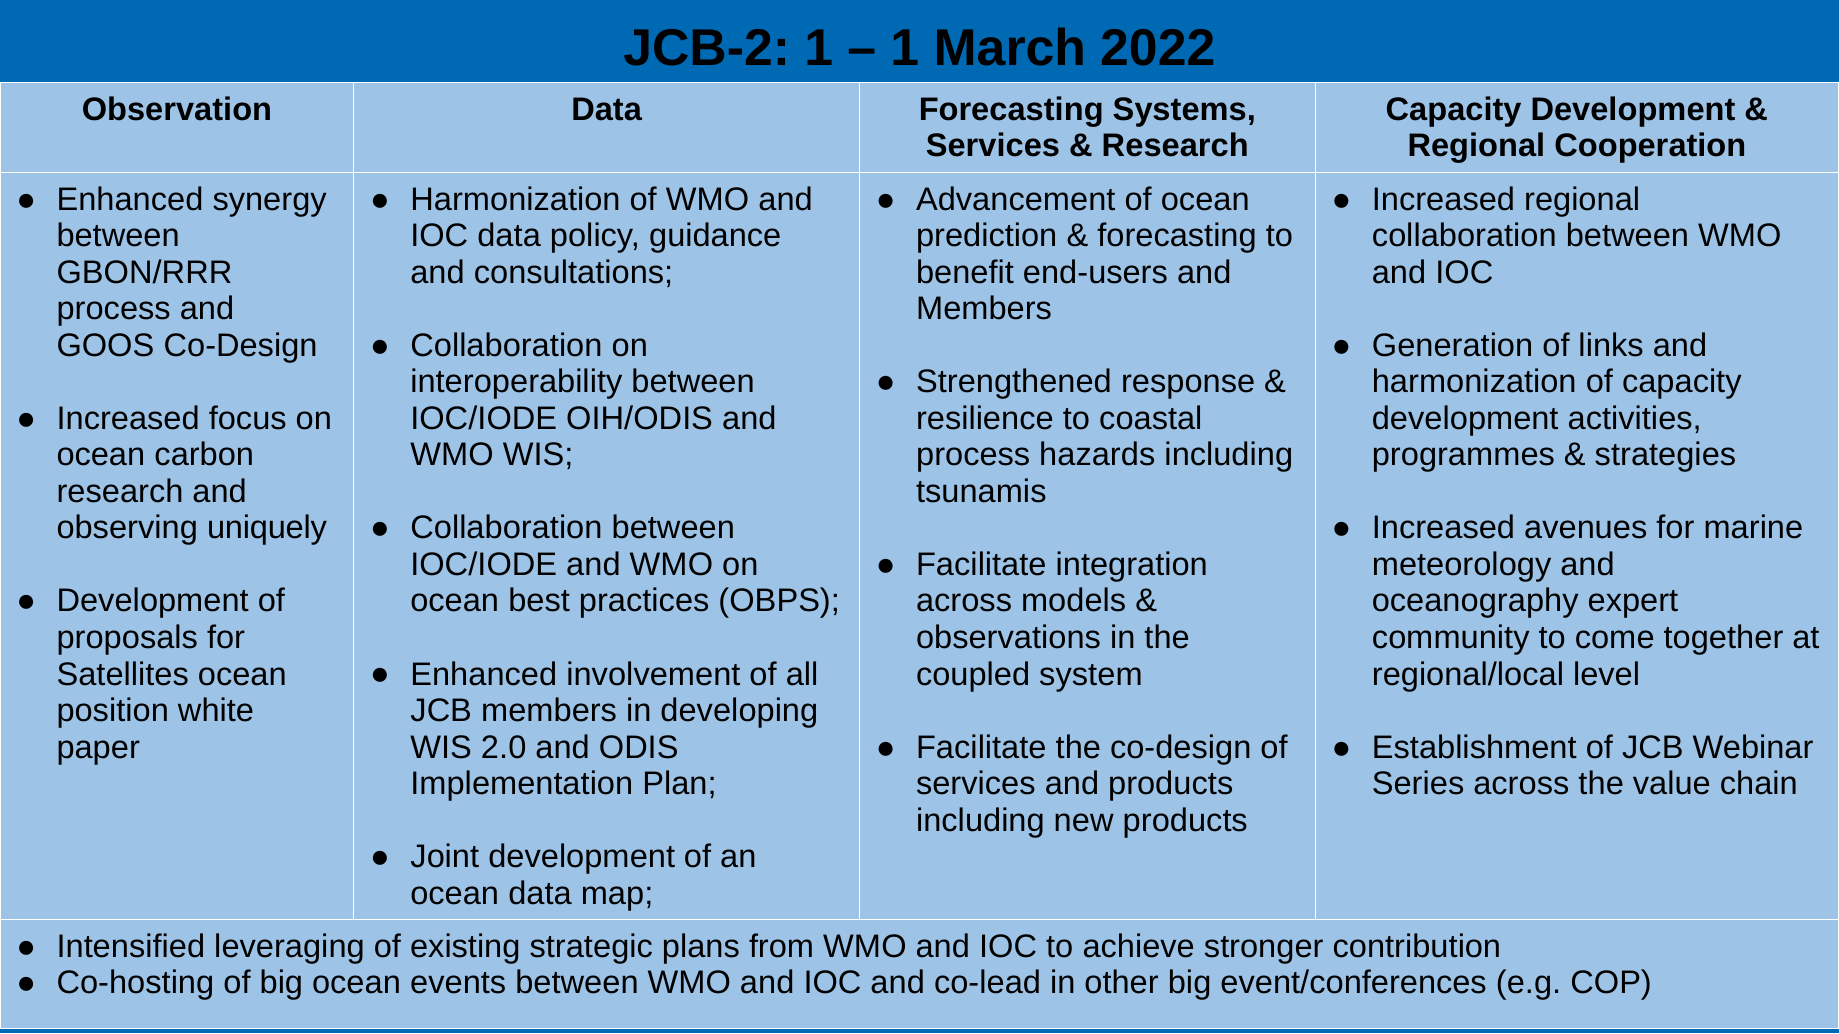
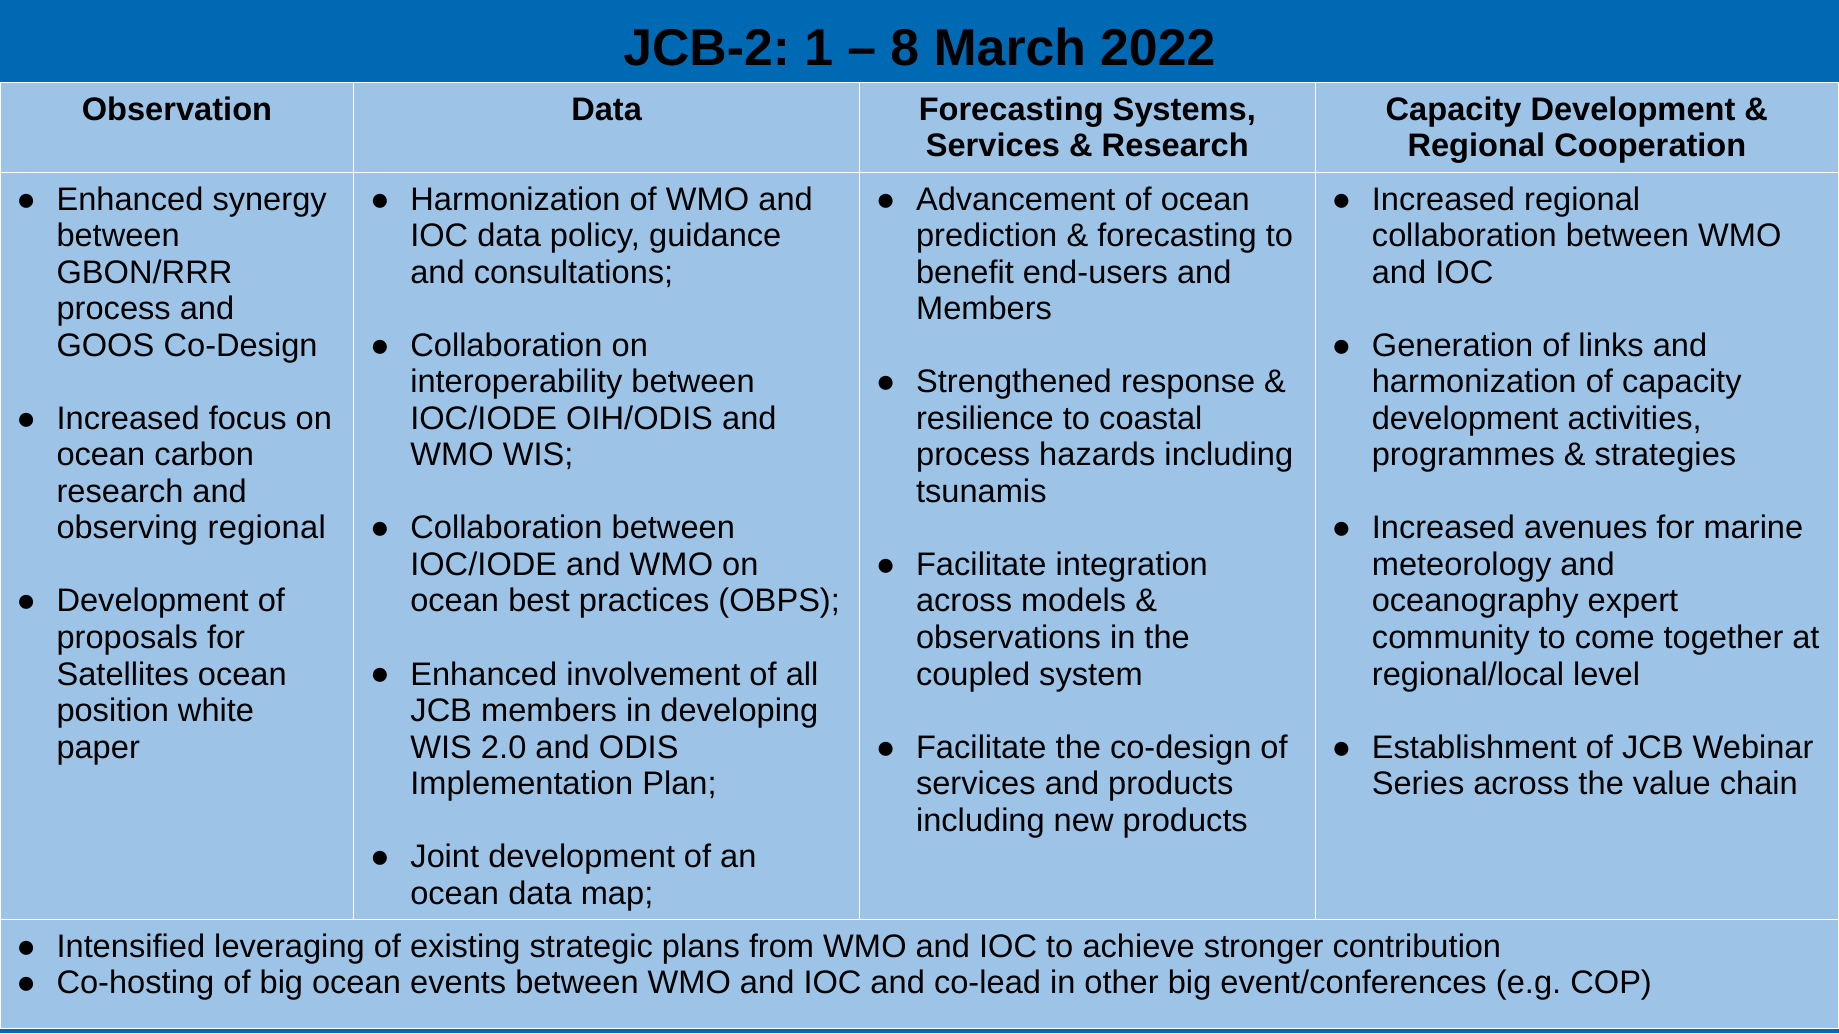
1 at (905, 48): 1 -> 8
observing uniquely: uniquely -> regional
